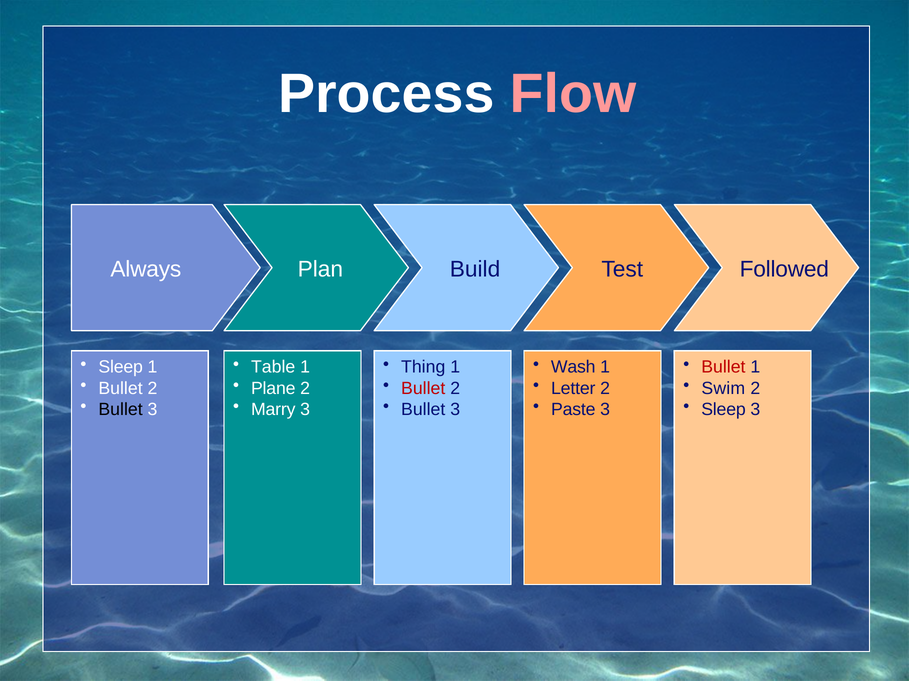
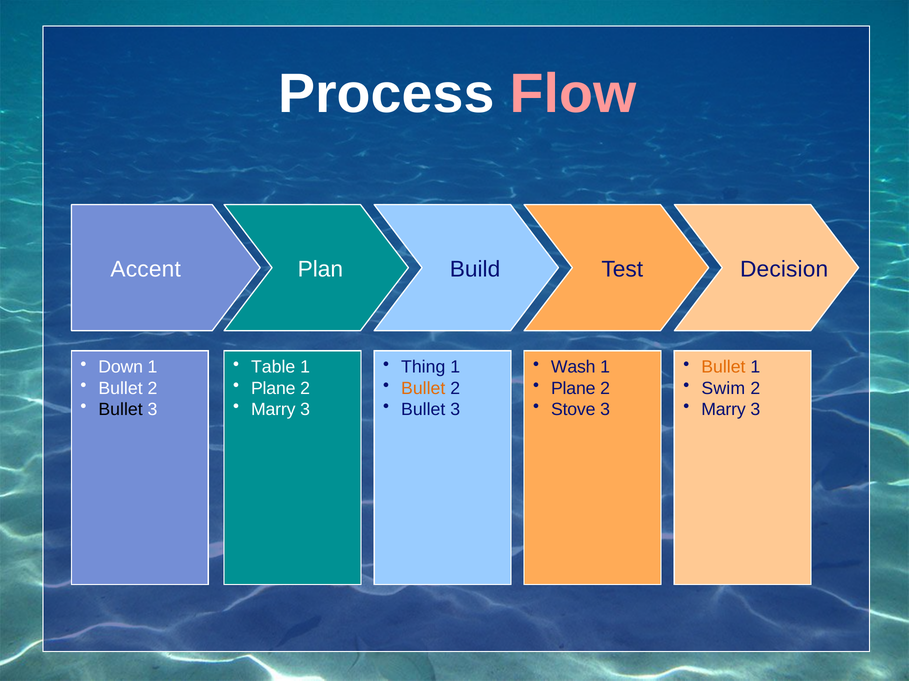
Always: Always -> Accent
Followed: Followed -> Decision
Sleep at (121, 368): Sleep -> Down
Bullet at (723, 368) colour: red -> orange
Bullet at (423, 389) colour: red -> orange
Letter at (573, 389): Letter -> Plane
Paste: Paste -> Stove
Sleep at (723, 410): Sleep -> Marry
